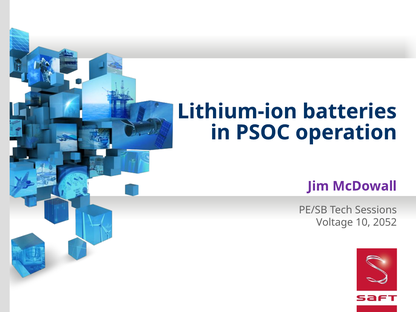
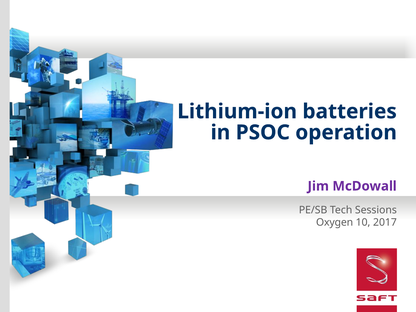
Voltage: Voltage -> Oxygen
2052: 2052 -> 2017
